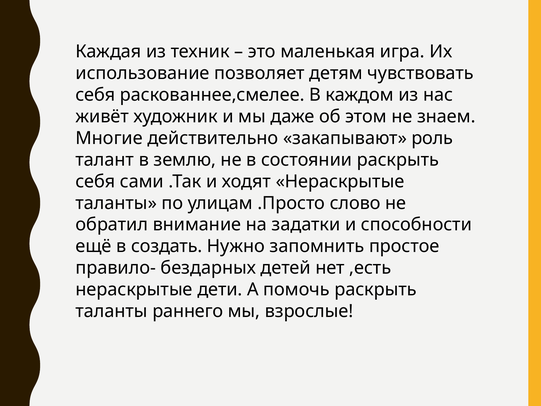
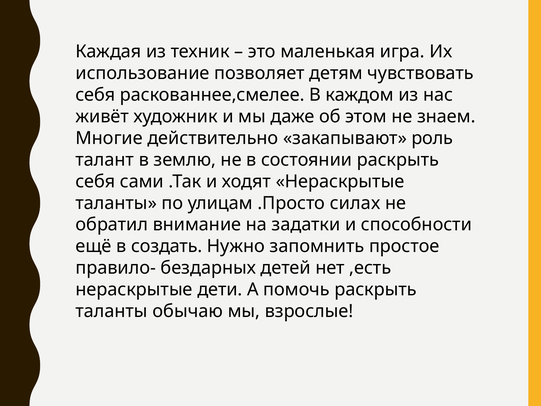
слово: слово -> силах
раннего: раннего -> обычаю
